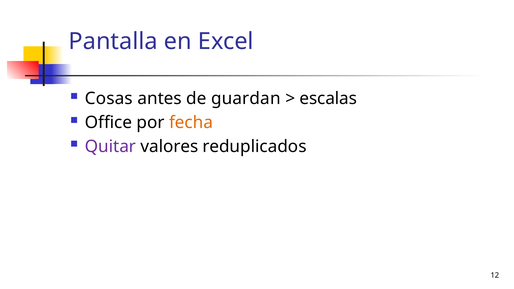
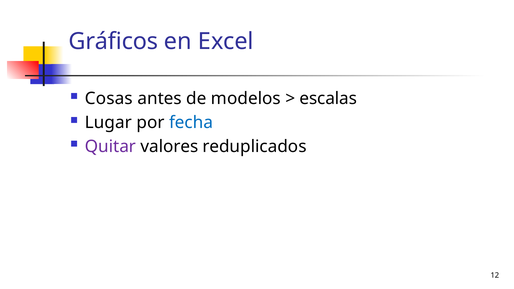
Pantalla: Pantalla -> Gráficos
guardan: guardan -> modelos
Office: Office -> Lugar
fecha colour: orange -> blue
